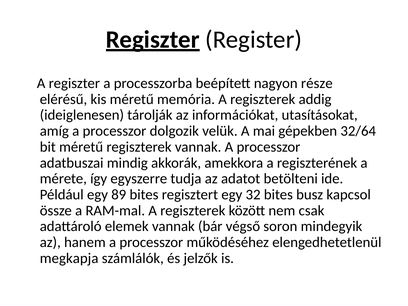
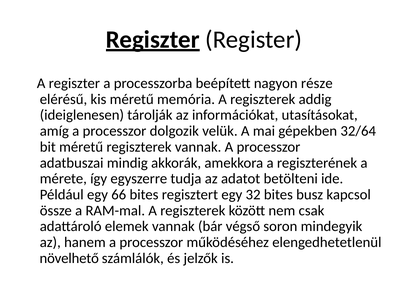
89: 89 -> 66
megkapja: megkapja -> növelhető
